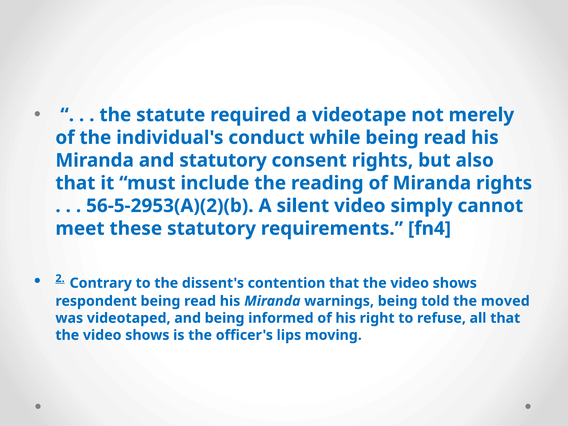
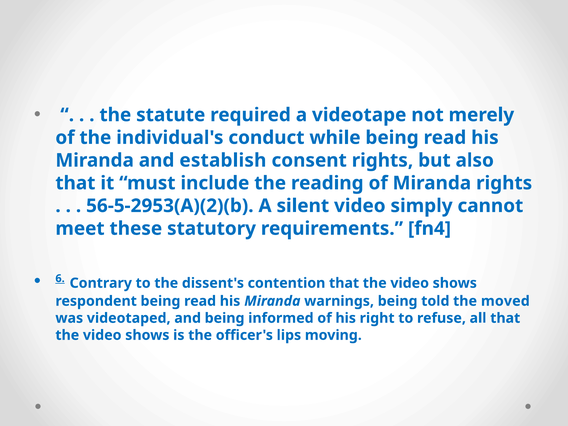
and statutory: statutory -> establish
2: 2 -> 6
